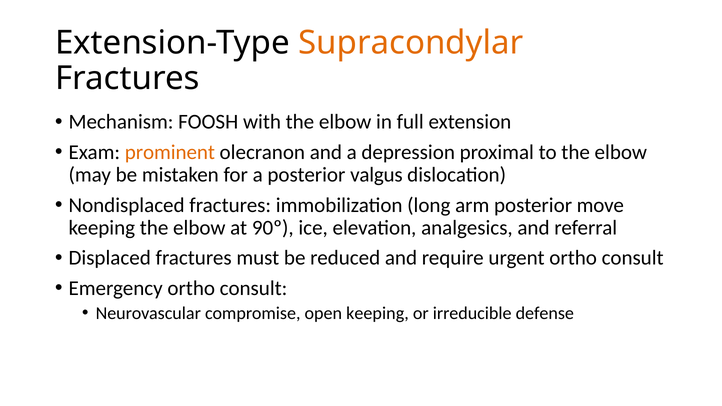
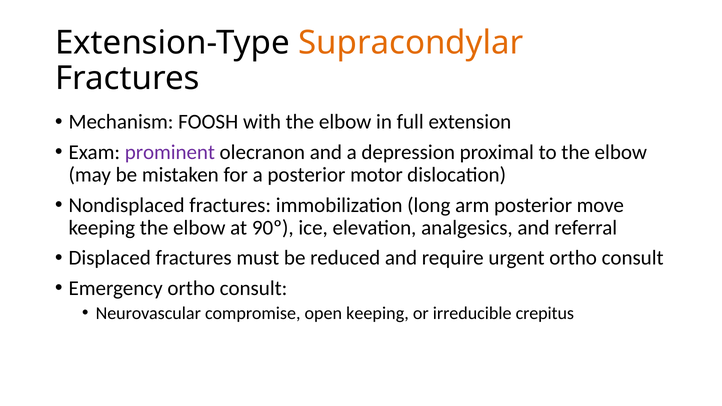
prominent colour: orange -> purple
valgus: valgus -> motor
defense: defense -> crepitus
